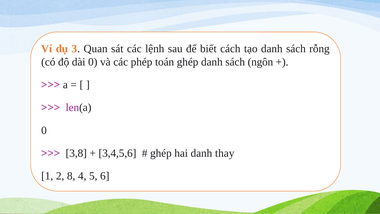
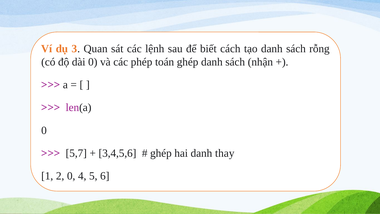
ngôn: ngôn -> nhận
3,8: 3,8 -> 5,7
2 8: 8 -> 0
